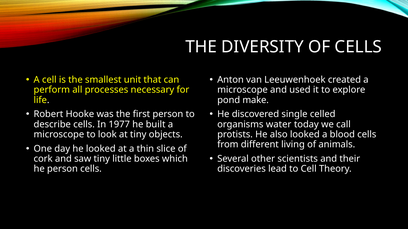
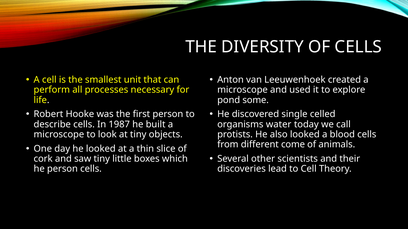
make: make -> some
1977: 1977 -> 1987
living: living -> come
